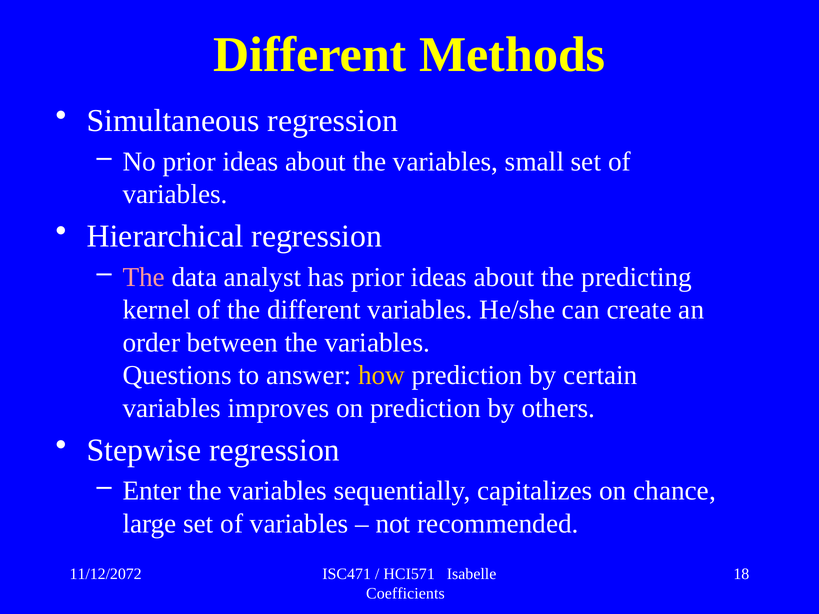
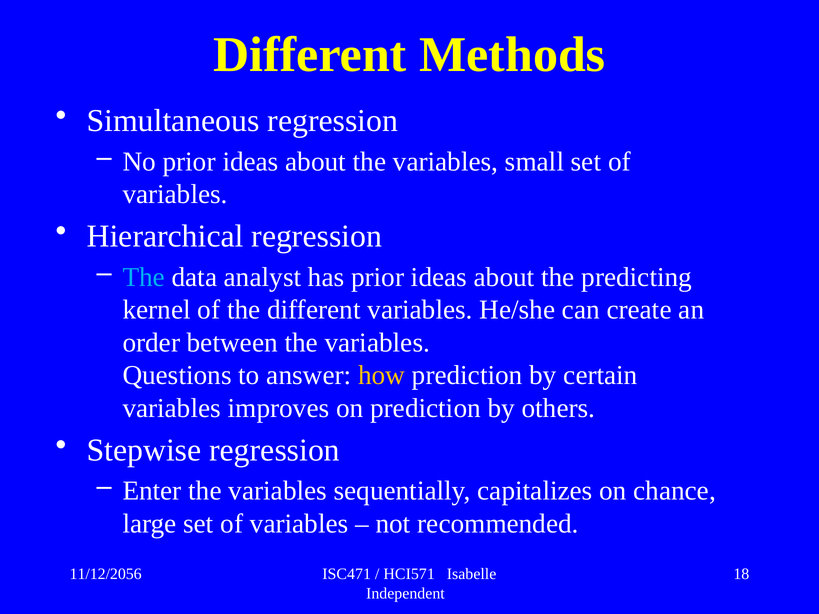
The at (144, 277) colour: pink -> light blue
11/12/2072: 11/12/2072 -> 11/12/2056
Coefficients: Coefficients -> Independent
